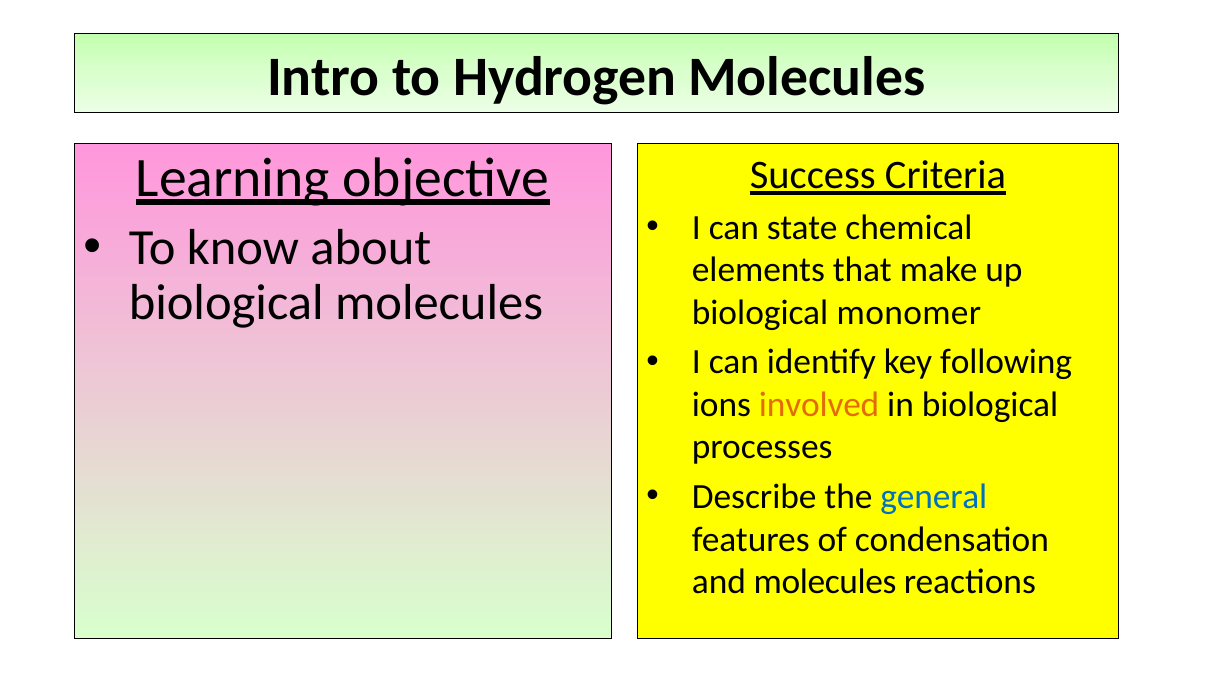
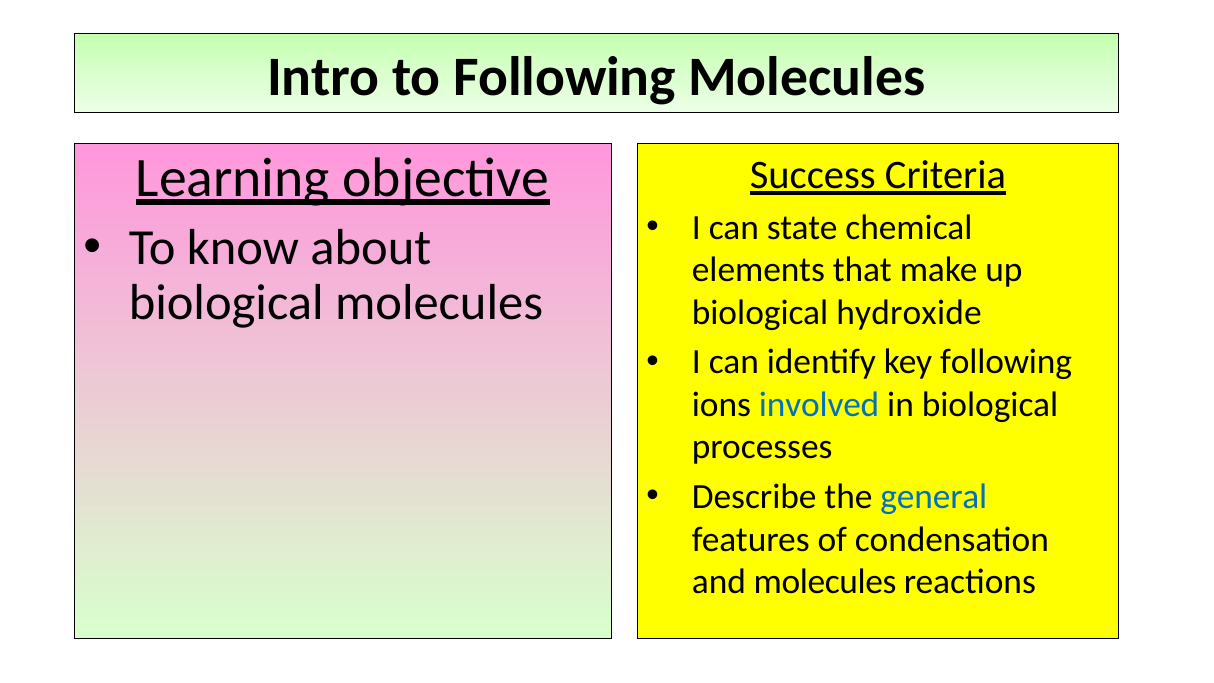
to Hydrogen: Hydrogen -> Following
monomer: monomer -> hydroxide
involved colour: orange -> blue
